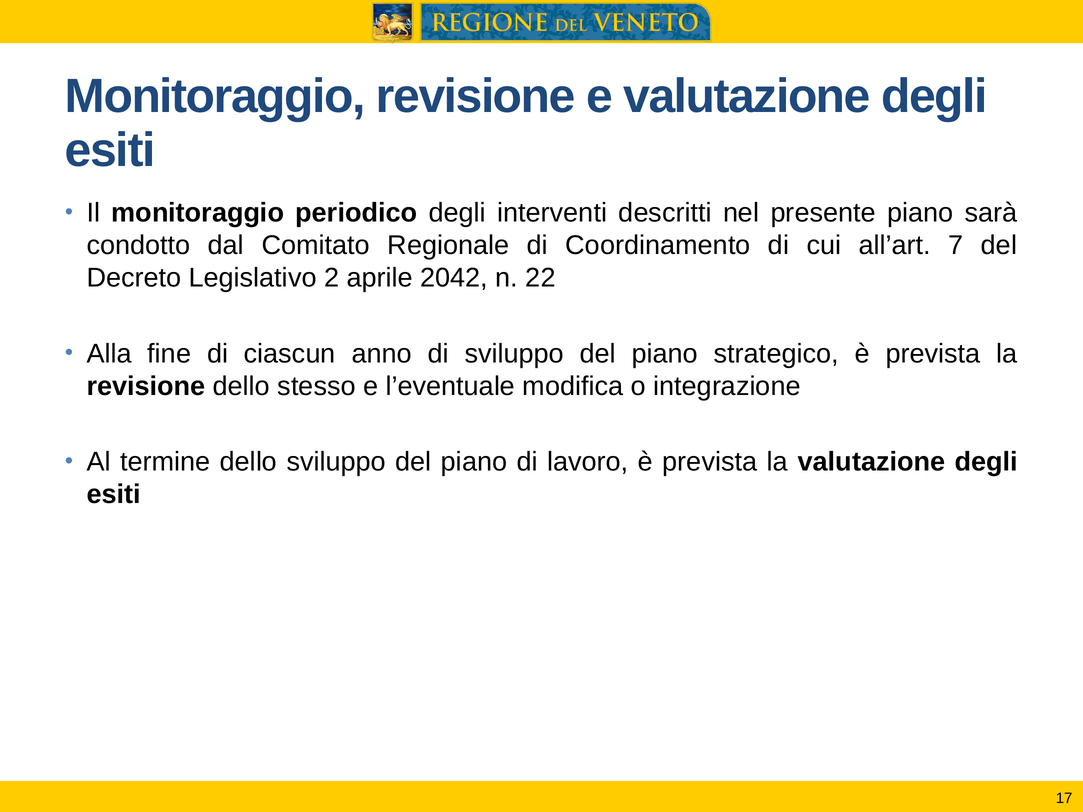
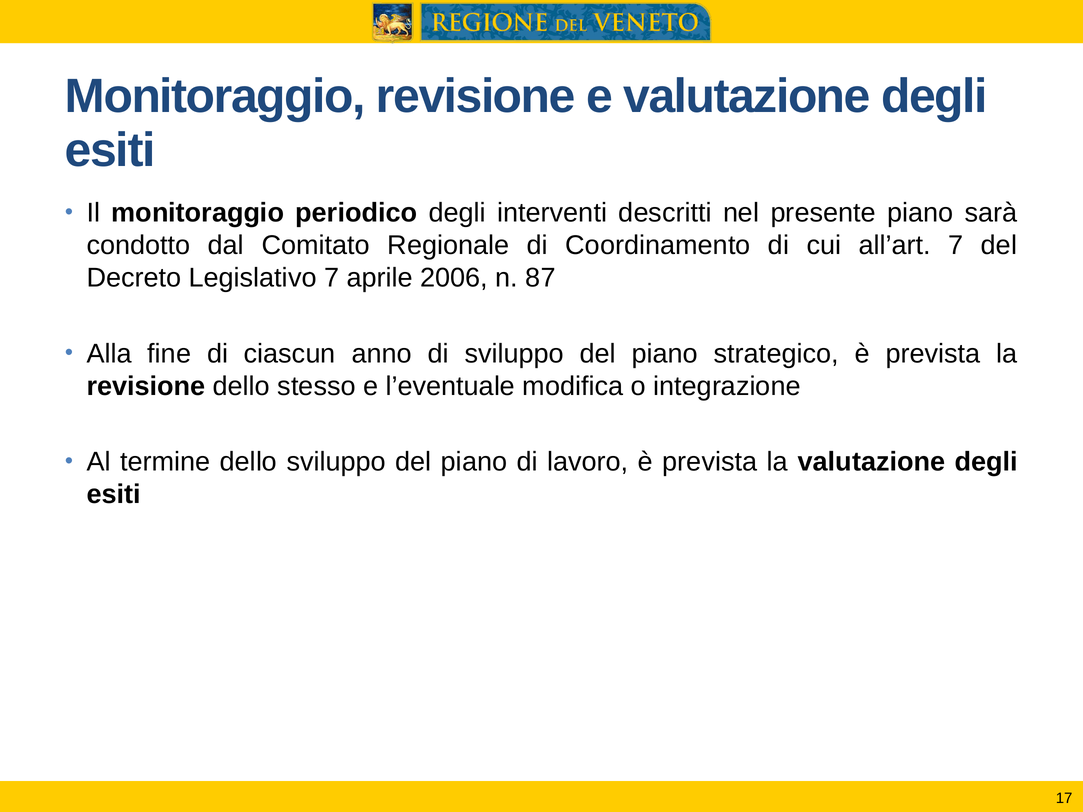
Legislativo 2: 2 -> 7
2042: 2042 -> 2006
22: 22 -> 87
